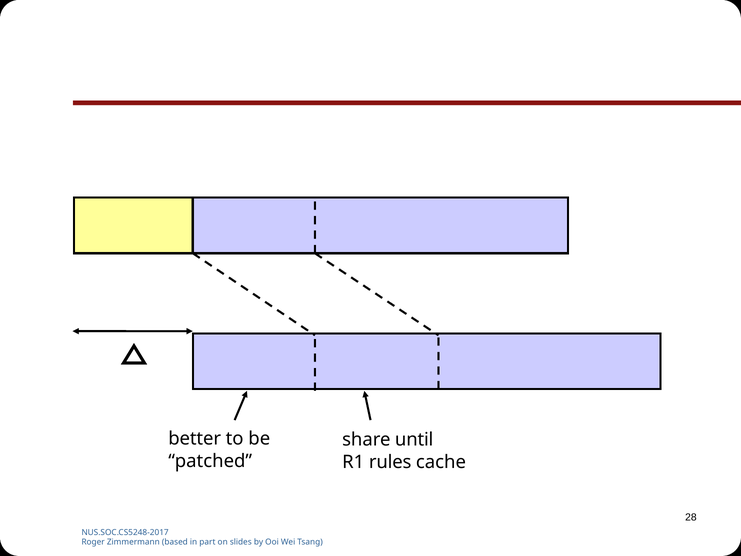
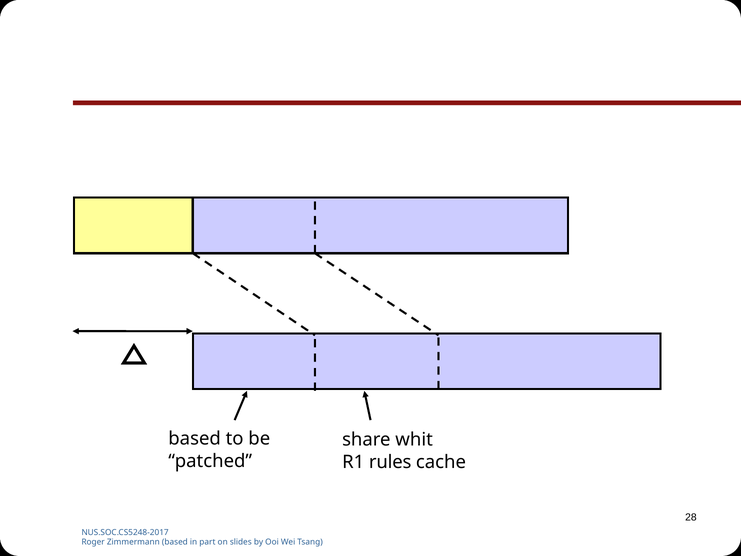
better at (195, 439): better -> based
until: until -> whit
